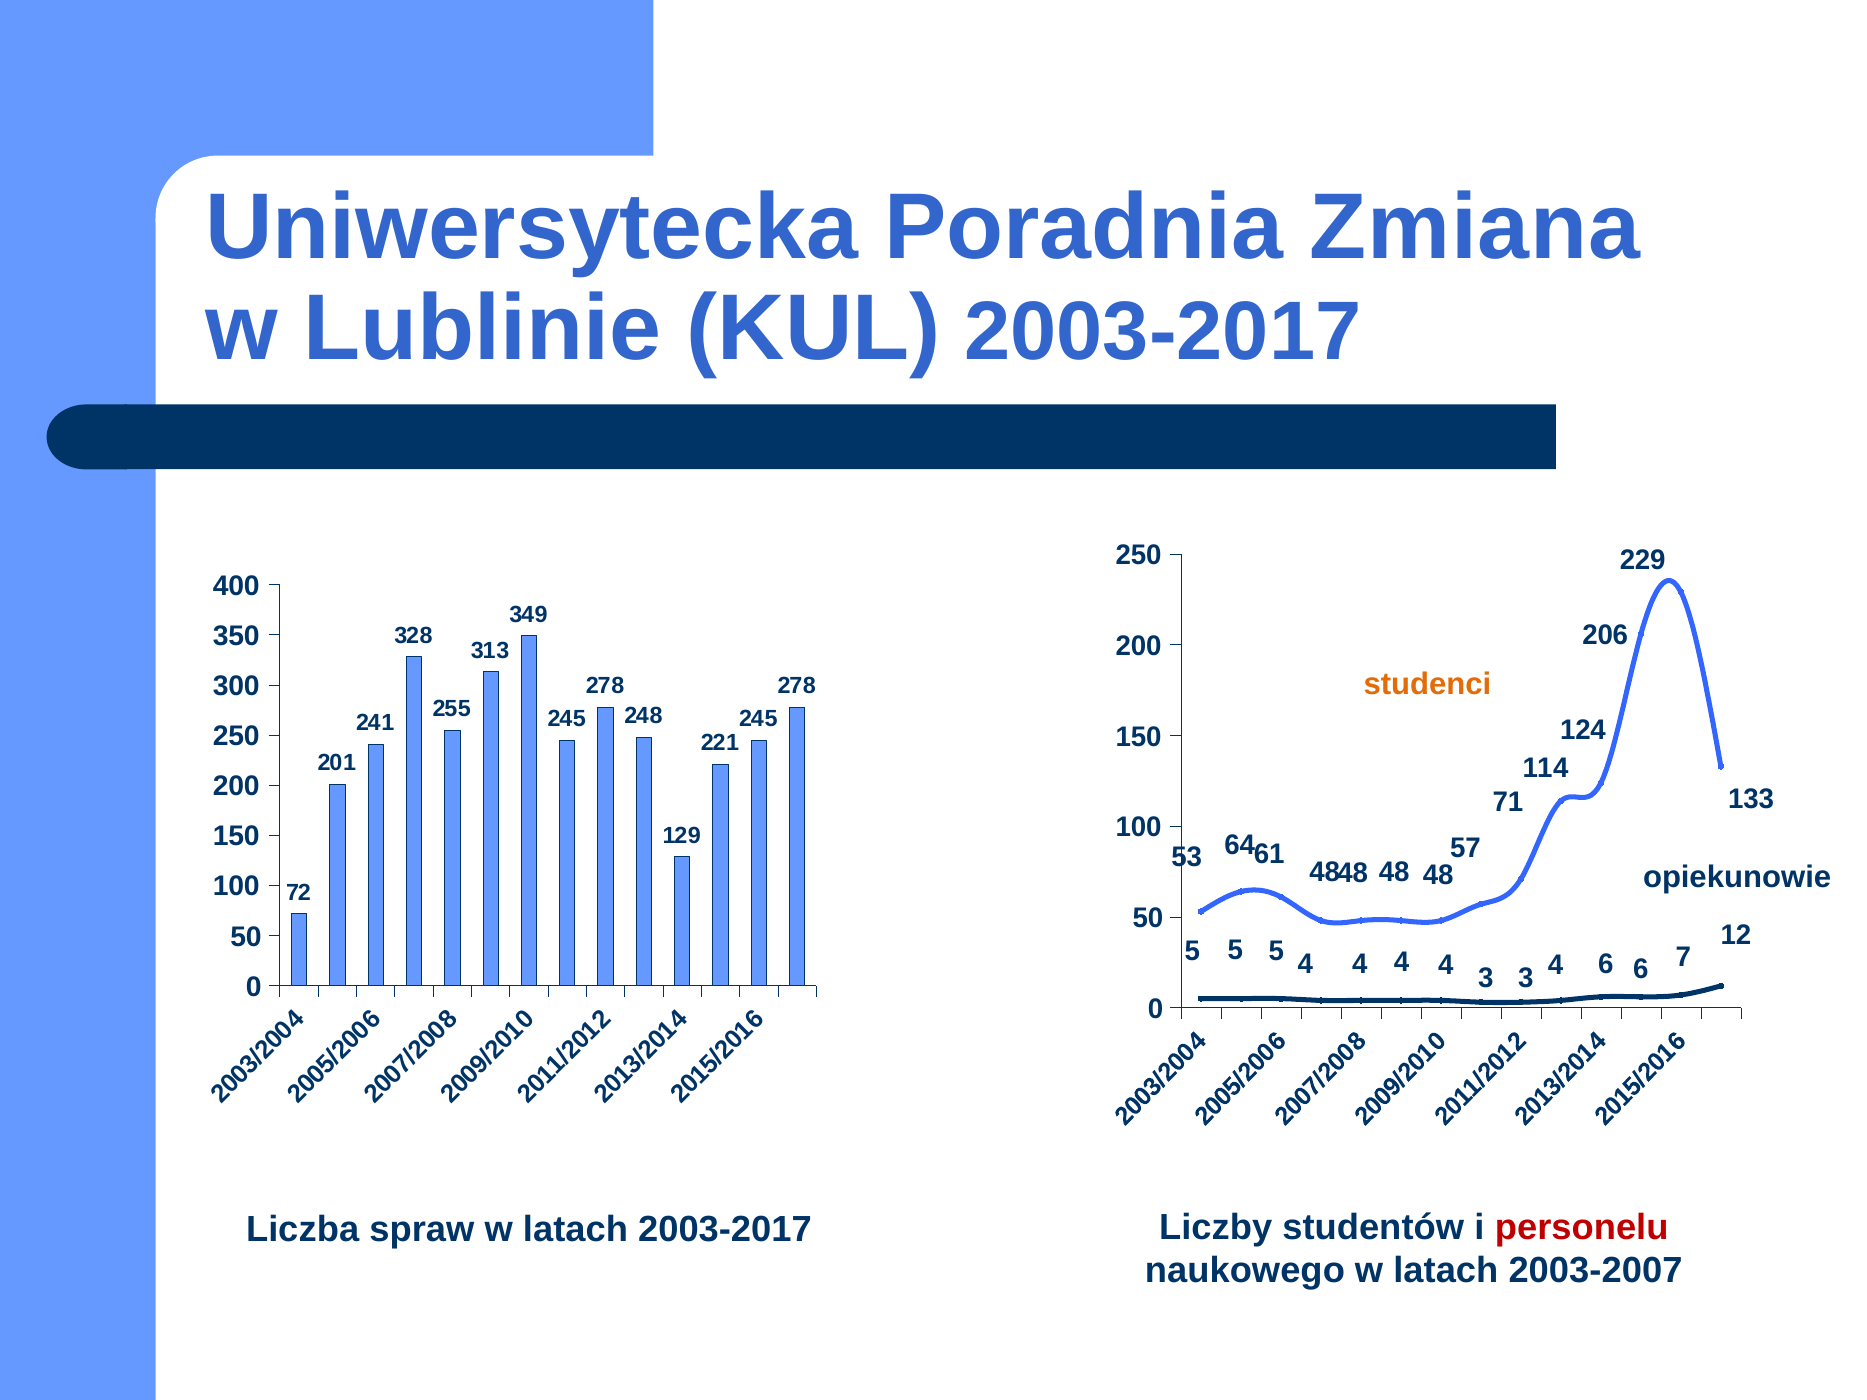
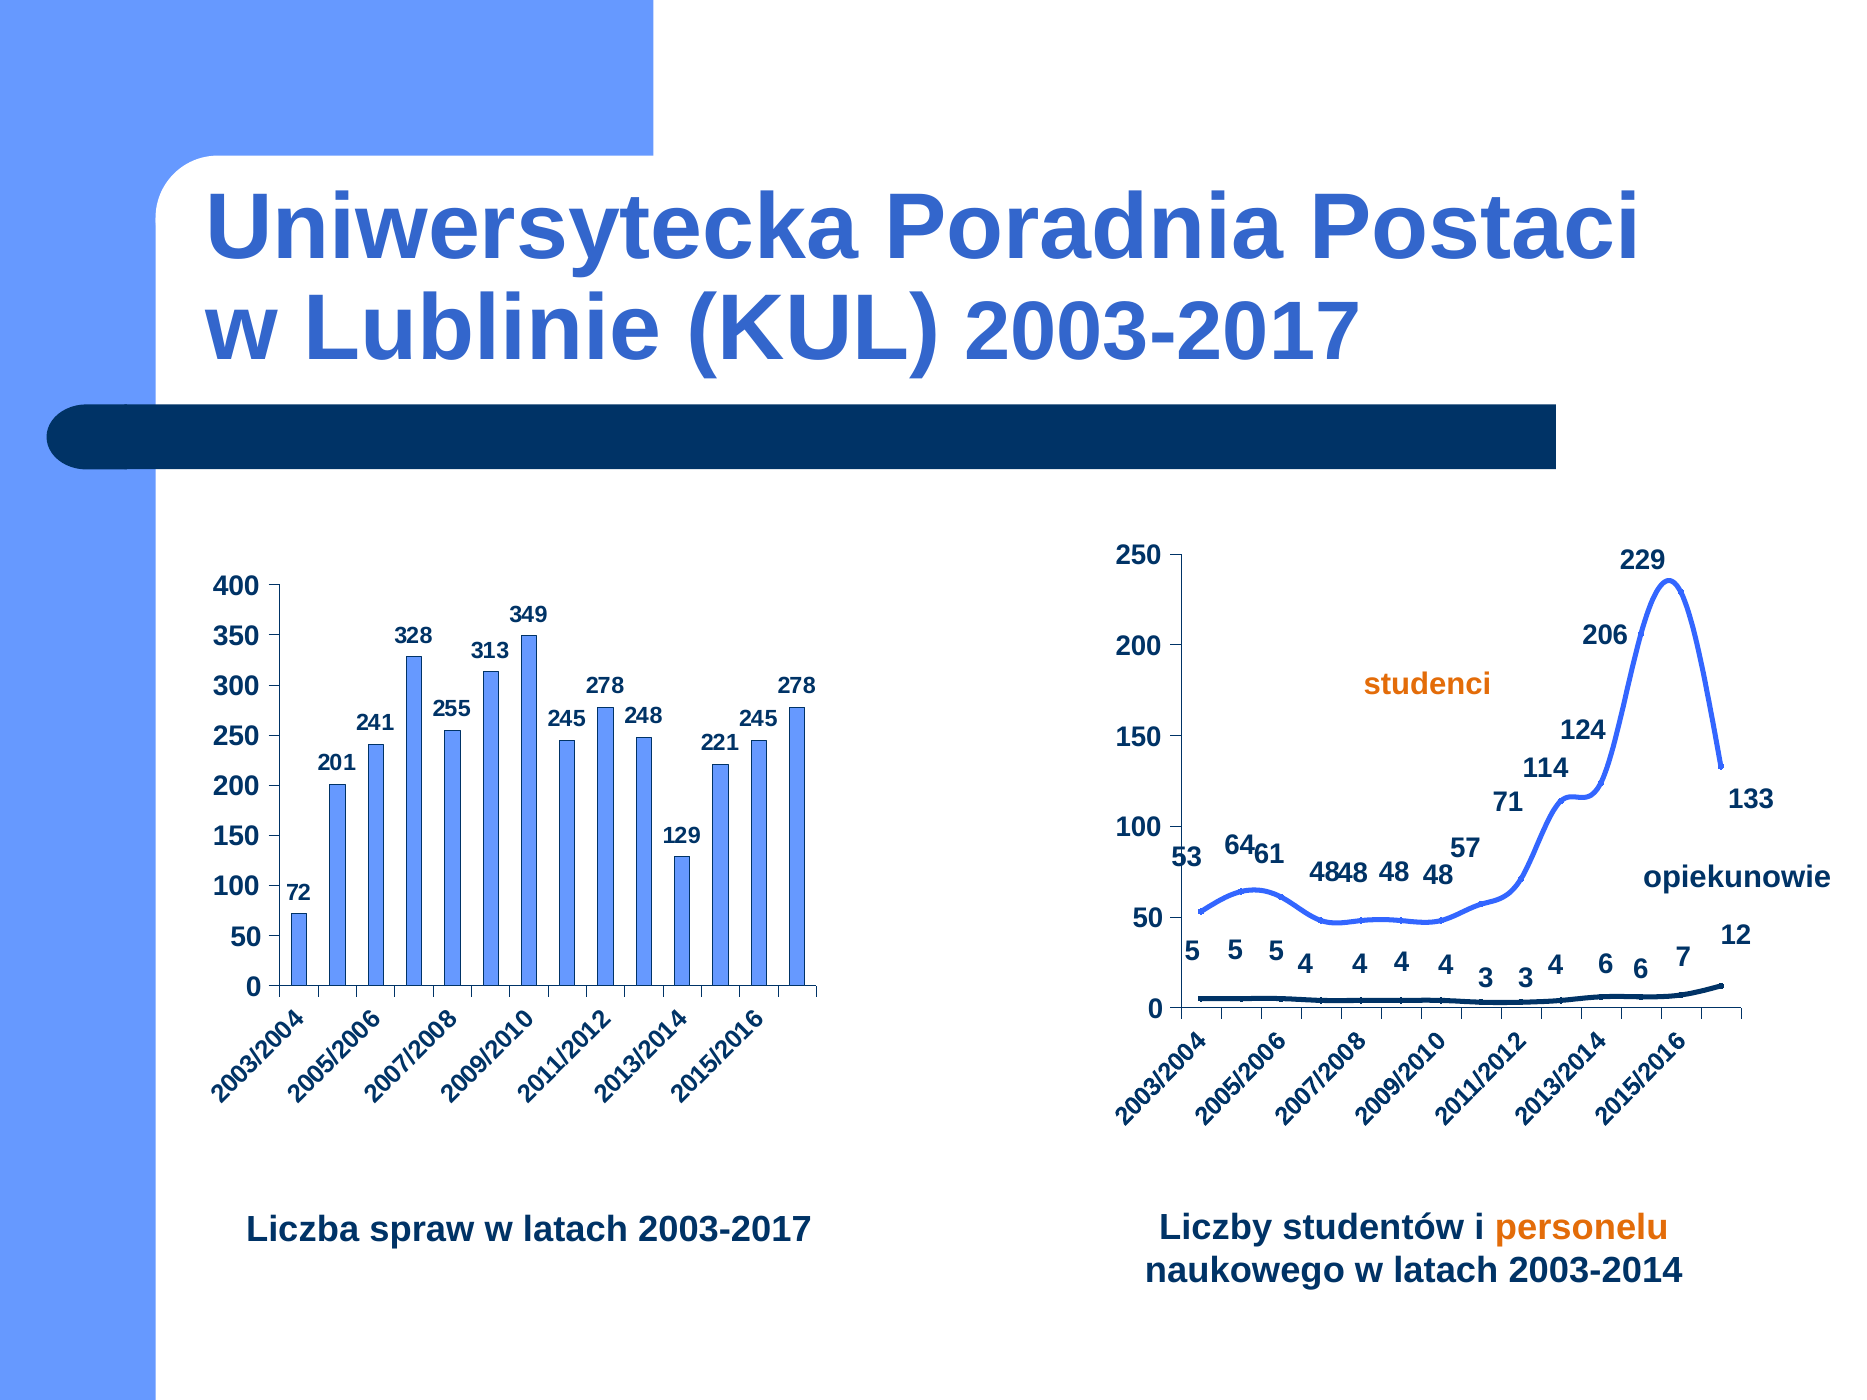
Zmiana: Zmiana -> Postaci
personelu colour: red -> orange
2003-2007: 2003-2007 -> 2003-2014
